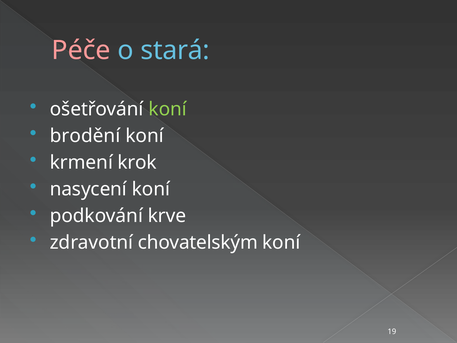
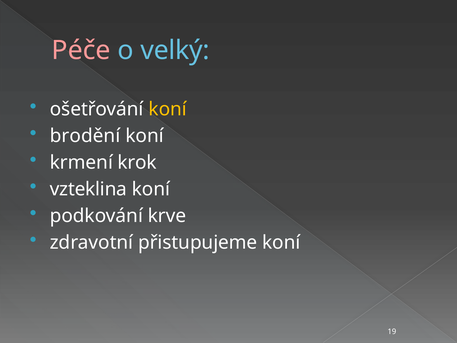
stará: stará -> velký
koní at (168, 109) colour: light green -> yellow
nasycení: nasycení -> vzteklina
chovatelským: chovatelským -> přistupujeme
